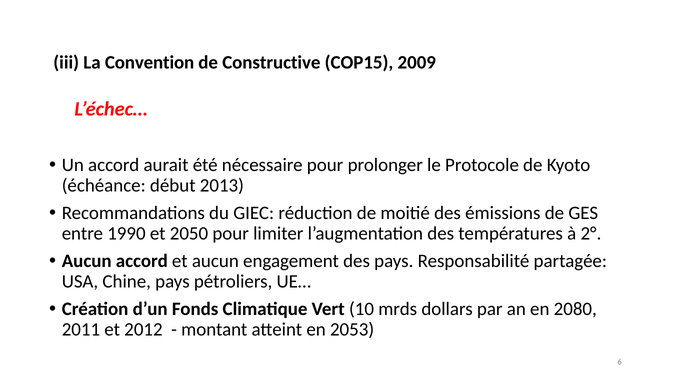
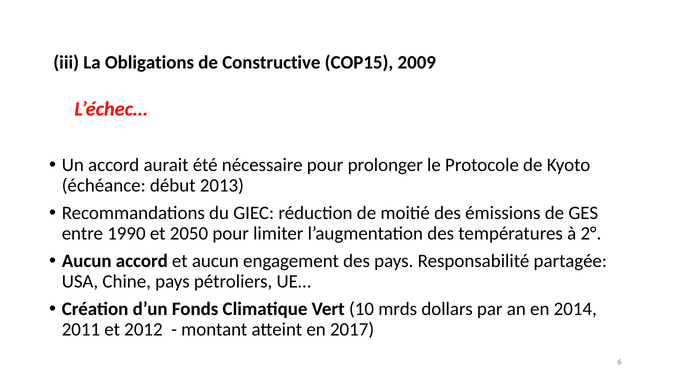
Convention: Convention -> Obligations
2080: 2080 -> 2014
2053: 2053 -> 2017
